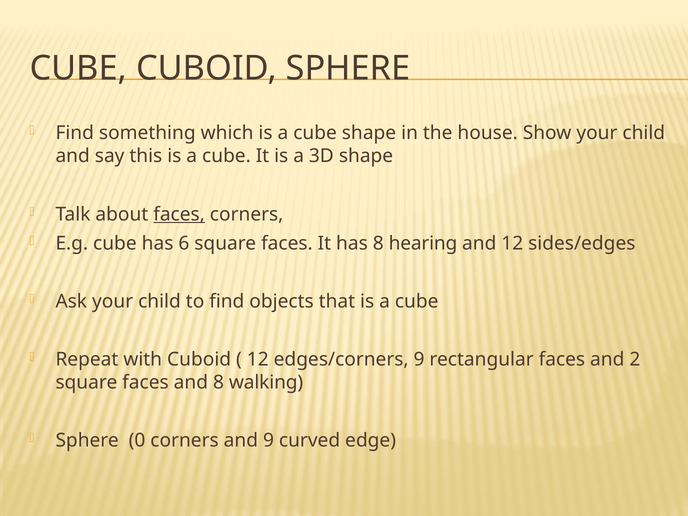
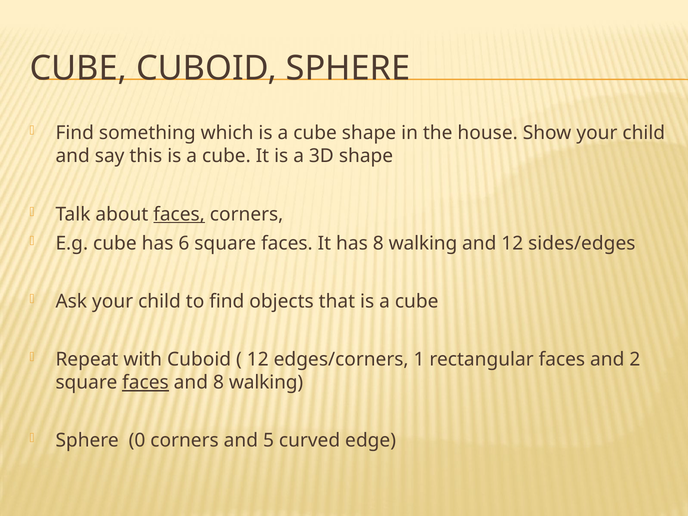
has 8 hearing: hearing -> walking
edges/corners 9: 9 -> 1
faces at (145, 382) underline: none -> present
and 9: 9 -> 5
